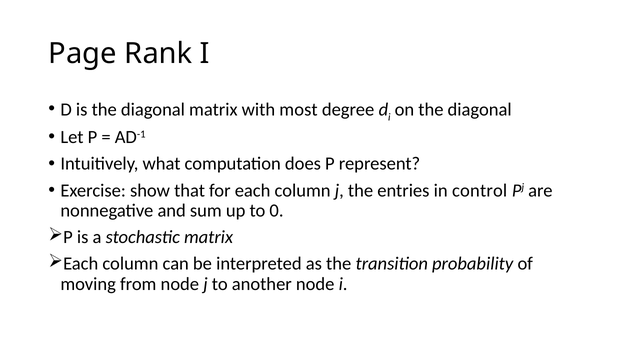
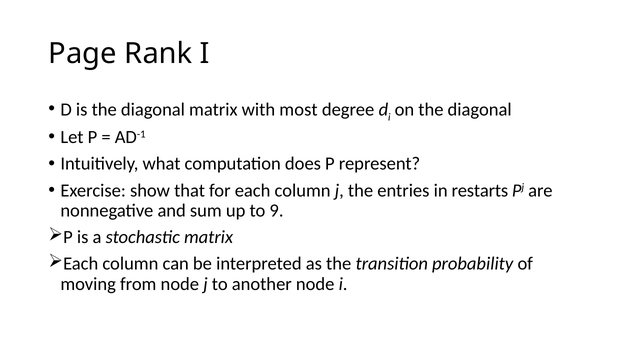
control: control -> restarts
0: 0 -> 9
